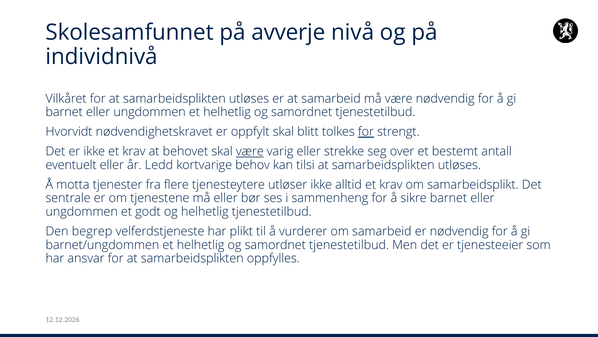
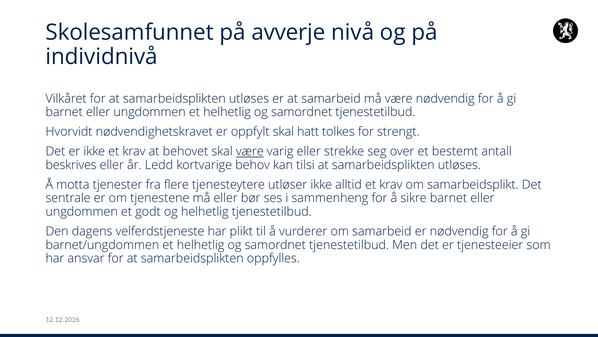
blitt: blitt -> hatt
for at (366, 132) underline: present -> none
eventuelt: eventuelt -> beskrives
begrep: begrep -> dagens
